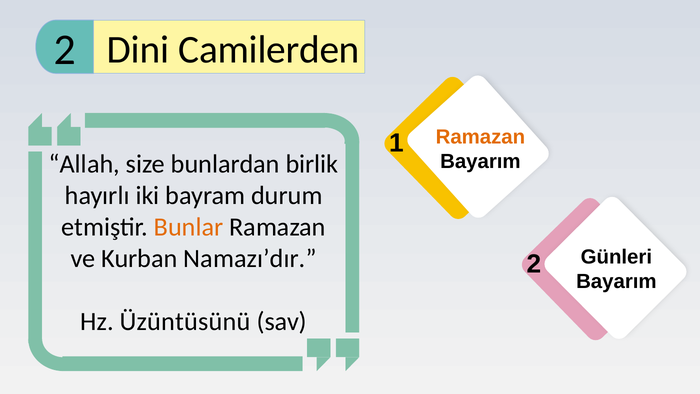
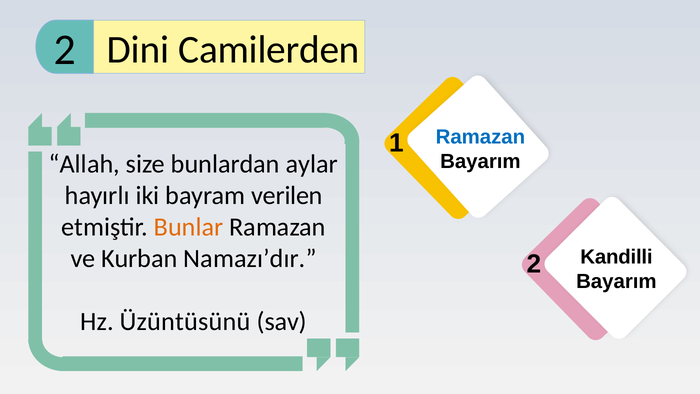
Ramazan at (480, 137) colour: orange -> blue
birlik: birlik -> aylar
durum: durum -> verilen
Günleri: Günleri -> Kandilli
